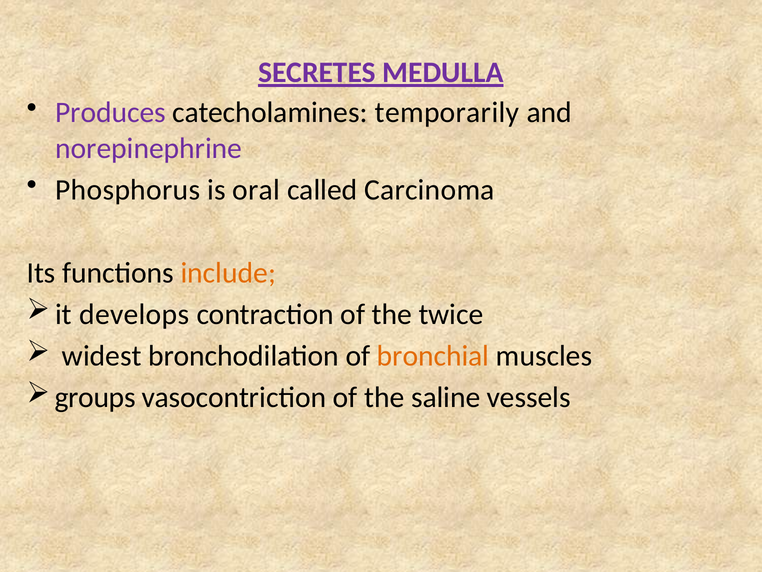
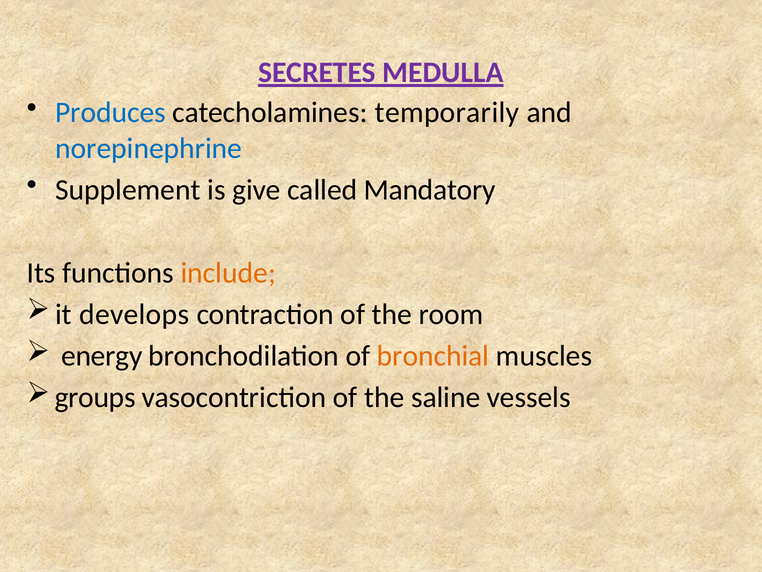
Produces colour: purple -> blue
norepinephrine colour: purple -> blue
Phosphorus: Phosphorus -> Supplement
oral: oral -> give
Carcinoma: Carcinoma -> Mandatory
twice: twice -> room
widest: widest -> energy
